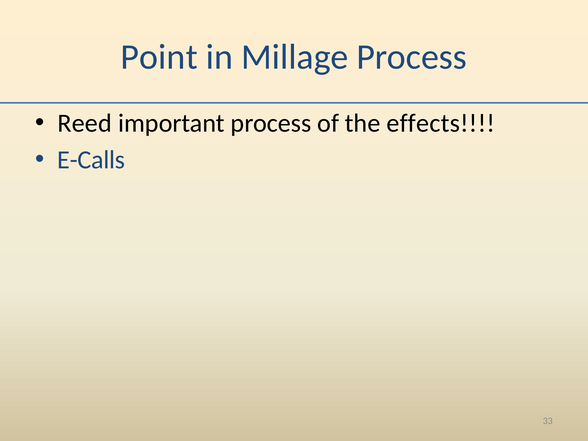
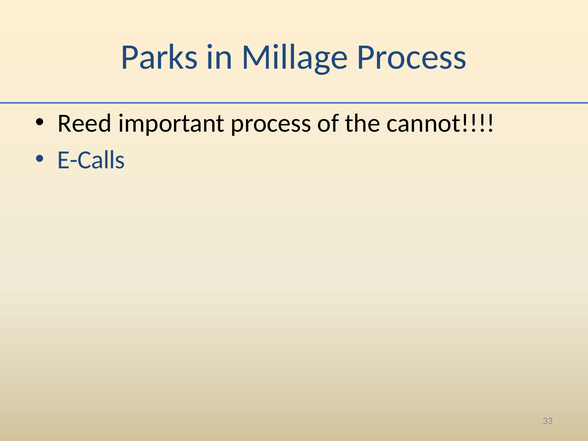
Point: Point -> Parks
effects: effects -> cannot
